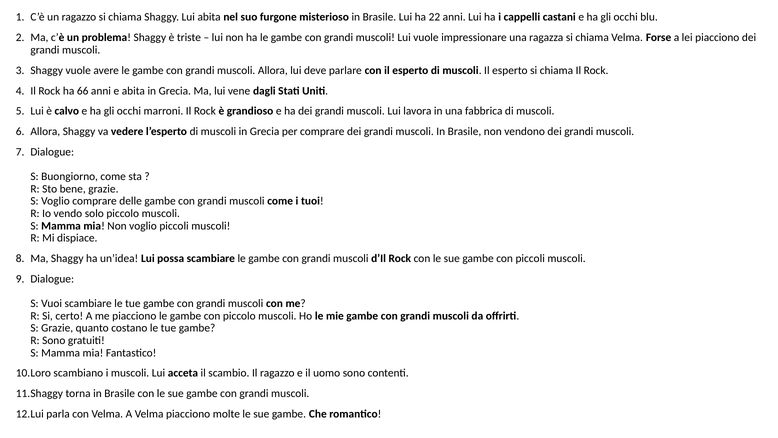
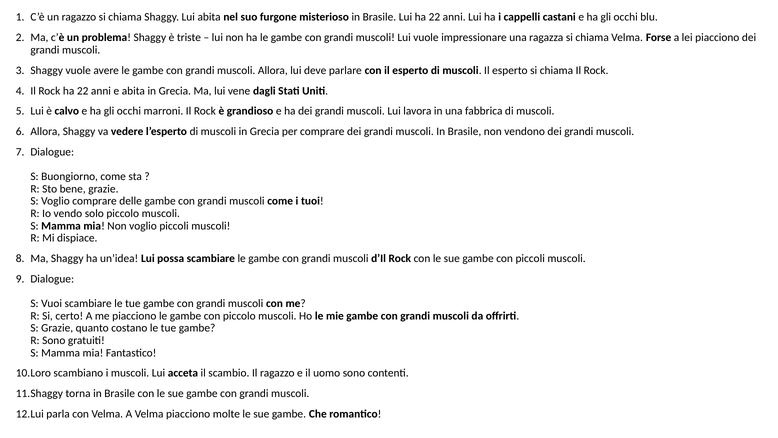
Rock ha 66: 66 -> 22
